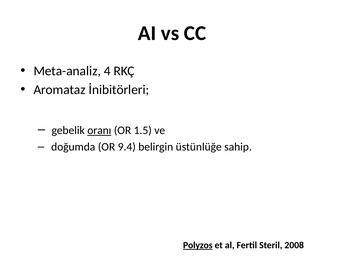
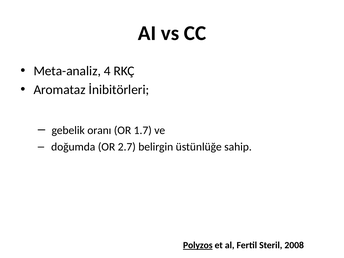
oranı underline: present -> none
1.5: 1.5 -> 1.7
9.4: 9.4 -> 2.7
